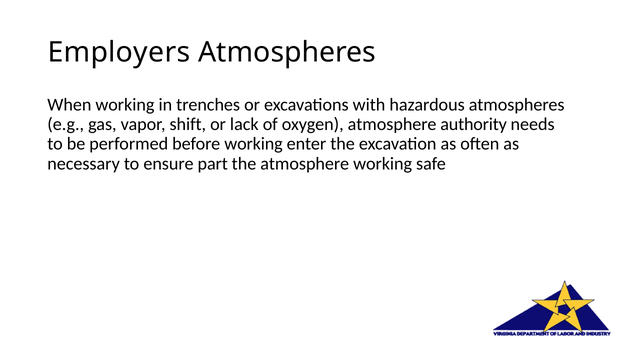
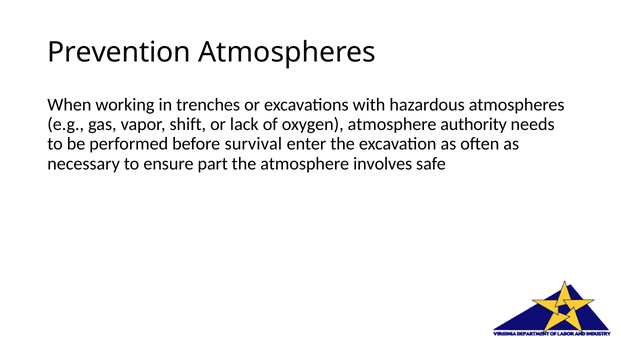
Employers: Employers -> Prevention
before working: working -> survival
atmosphere working: working -> involves
